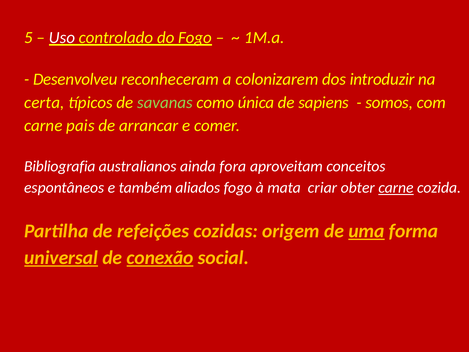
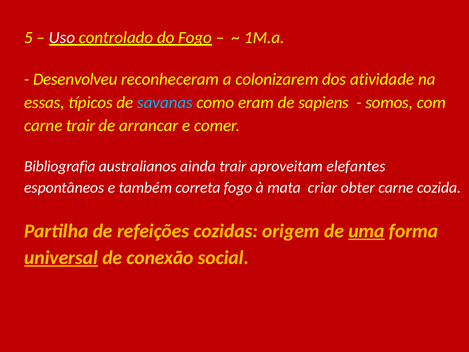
introduzir: introduzir -> atividade
certa: certa -> essas
savanas colour: light green -> light blue
única: única -> eram
carne pais: pais -> trair
ainda fora: fora -> trair
conceitos: conceitos -> elefantes
aliados: aliados -> correta
carne at (396, 188) underline: present -> none
conexão underline: present -> none
